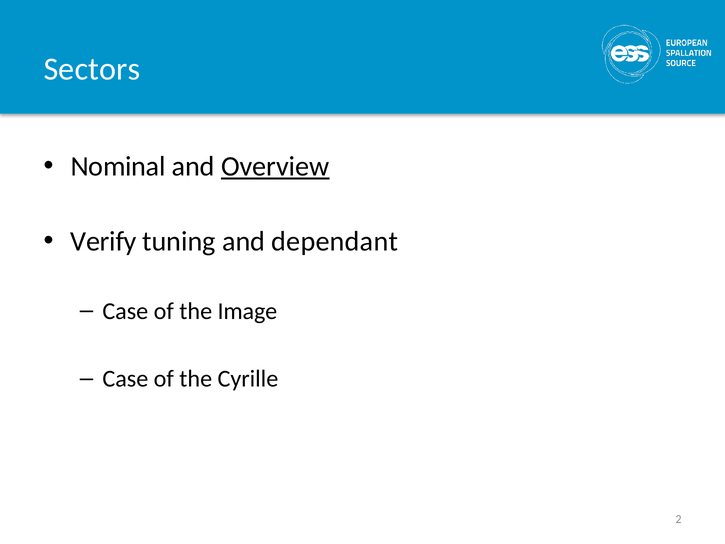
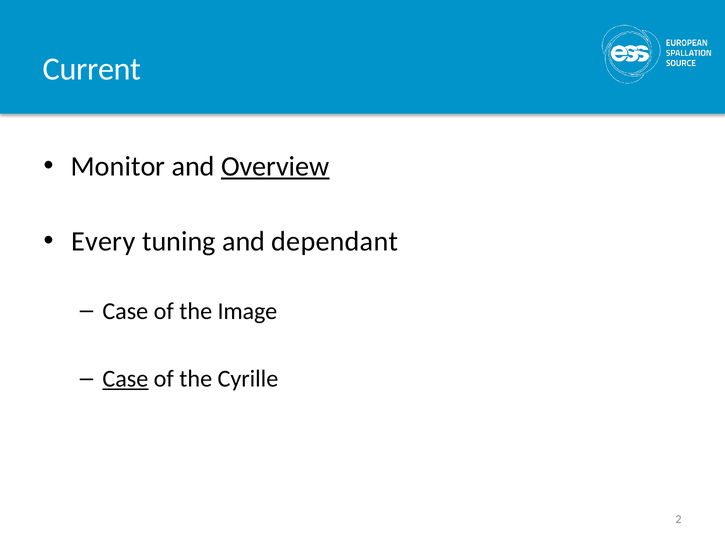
Sectors: Sectors -> Current
Nominal: Nominal -> Monitor
Verify: Verify -> Every
Case at (125, 379) underline: none -> present
